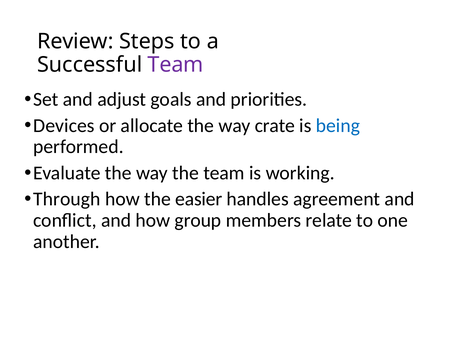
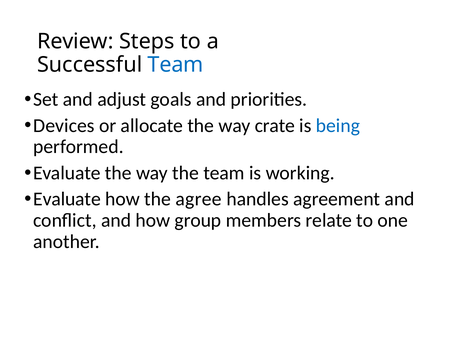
Team at (176, 65) colour: purple -> blue
Through at (67, 199): Through -> Evaluate
easier: easier -> agree
